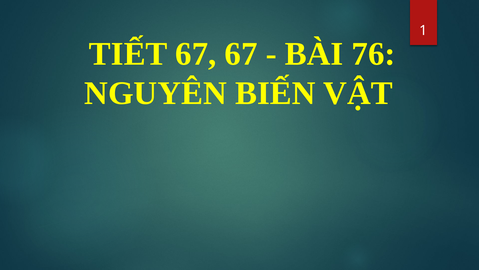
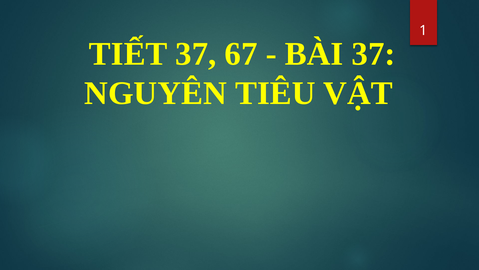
TIẾT 67: 67 -> 37
BÀI 76: 76 -> 37
BIẾN: BIẾN -> TIÊU
